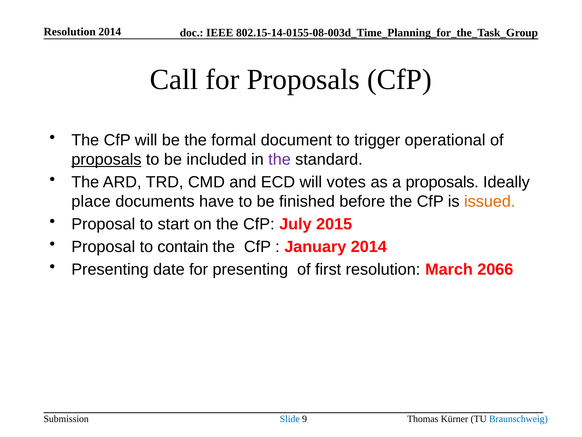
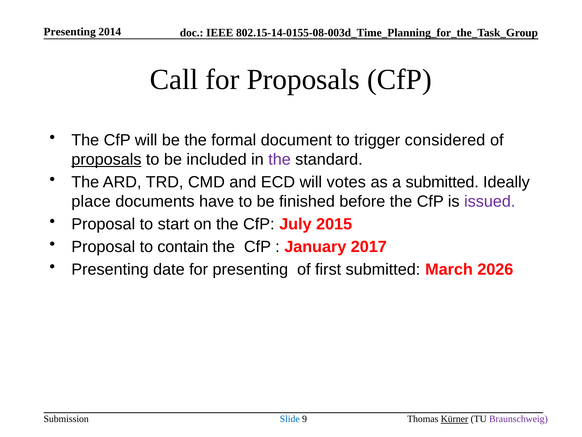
Resolution at (70, 32): Resolution -> Presenting
operational: operational -> considered
a proposals: proposals -> submitted
issued colour: orange -> purple
January 2014: 2014 -> 2017
first resolution: resolution -> submitted
2066: 2066 -> 2026
Kürner underline: none -> present
Braunschweig colour: blue -> purple
